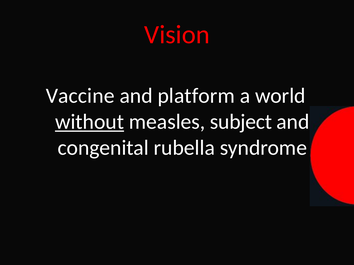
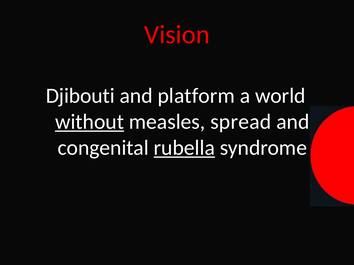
Vaccine: Vaccine -> Djibouti
subject: subject -> spread
rubella underline: none -> present
